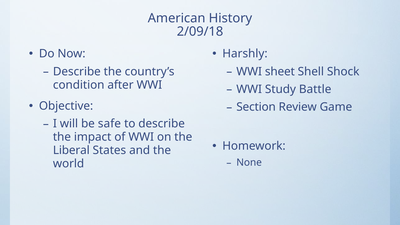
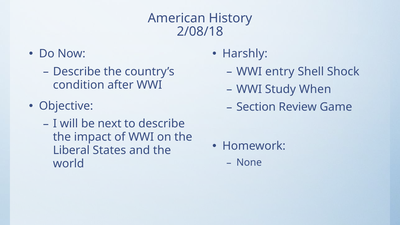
2/09/18: 2/09/18 -> 2/08/18
sheet: sheet -> entry
Battle: Battle -> When
safe: safe -> next
